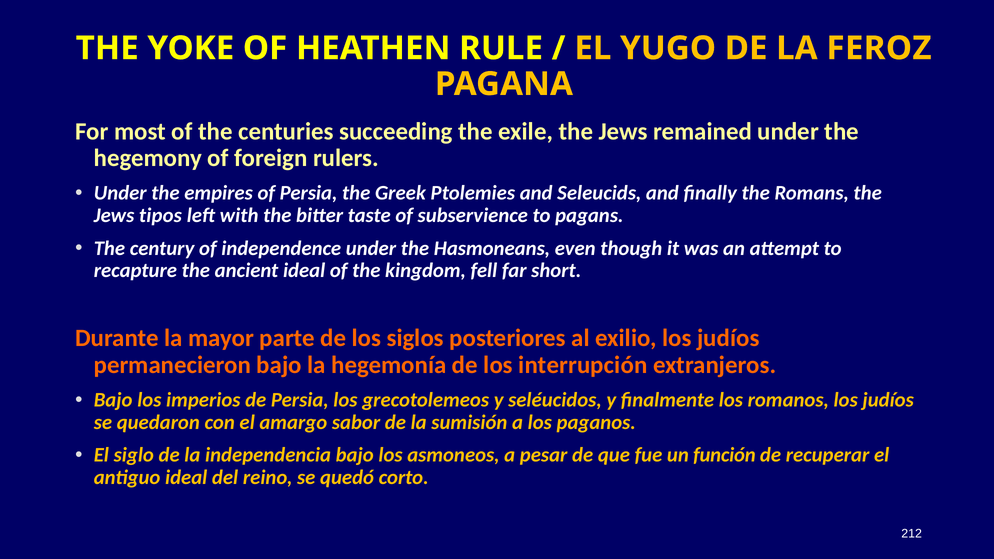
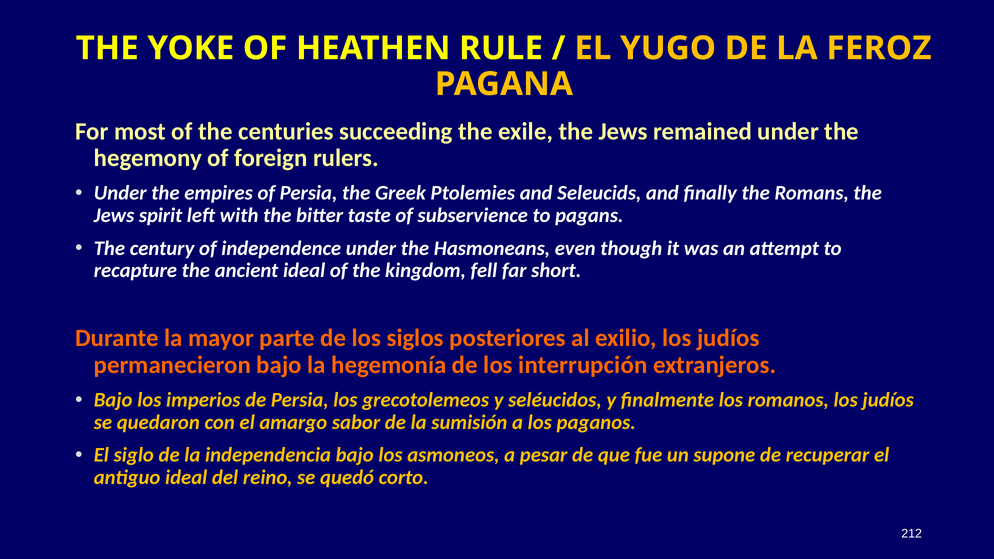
tipos: tipos -> spirit
función: función -> supone
